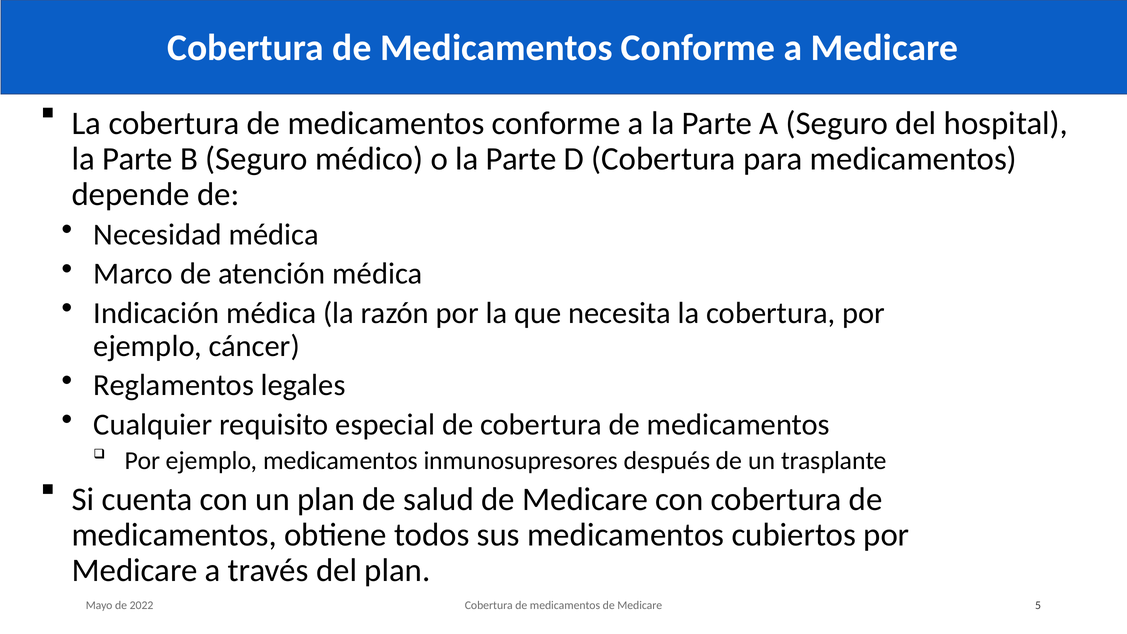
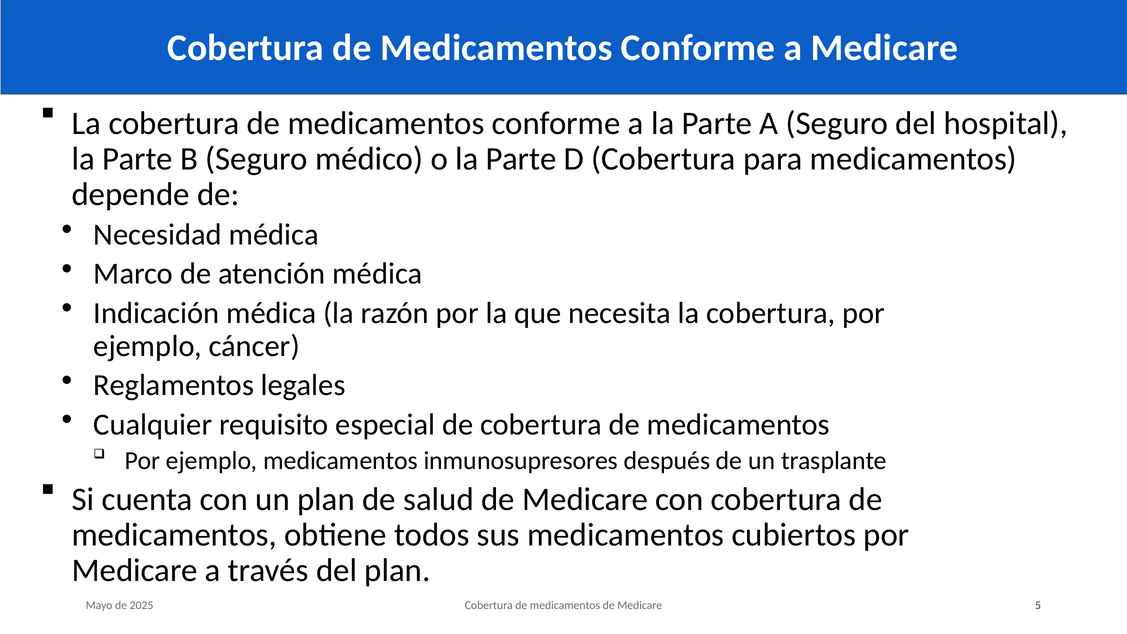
2022: 2022 -> 2025
